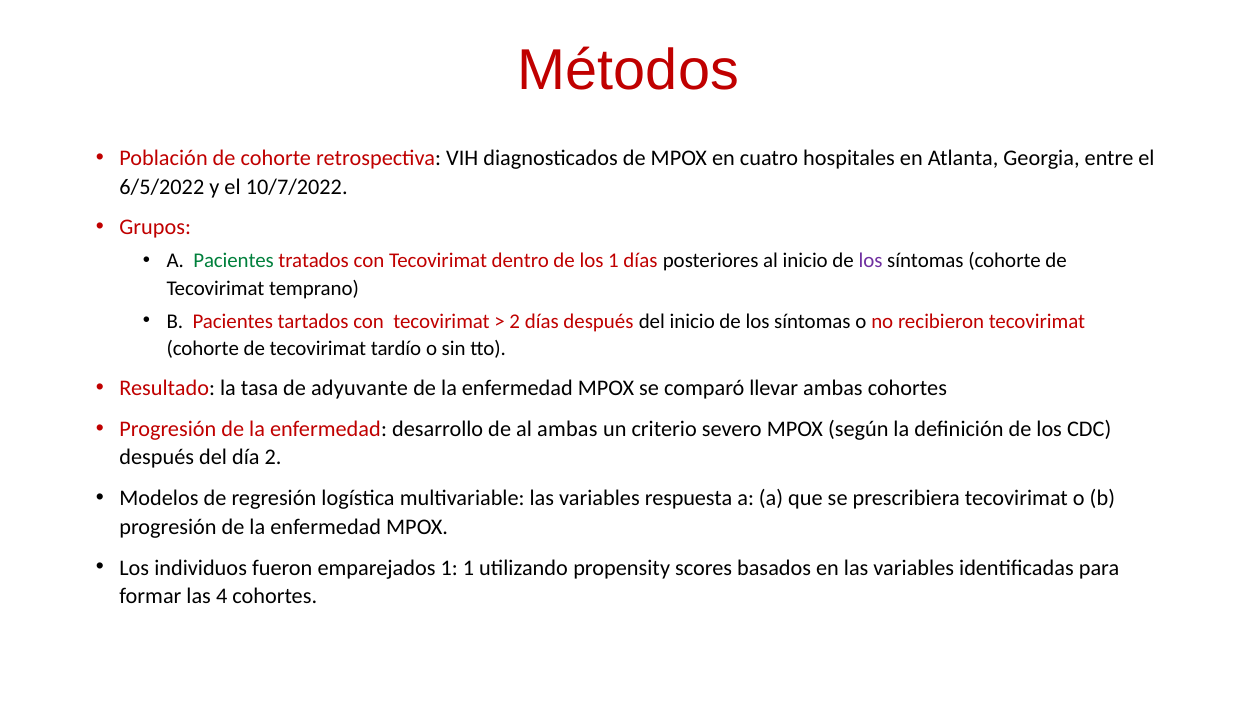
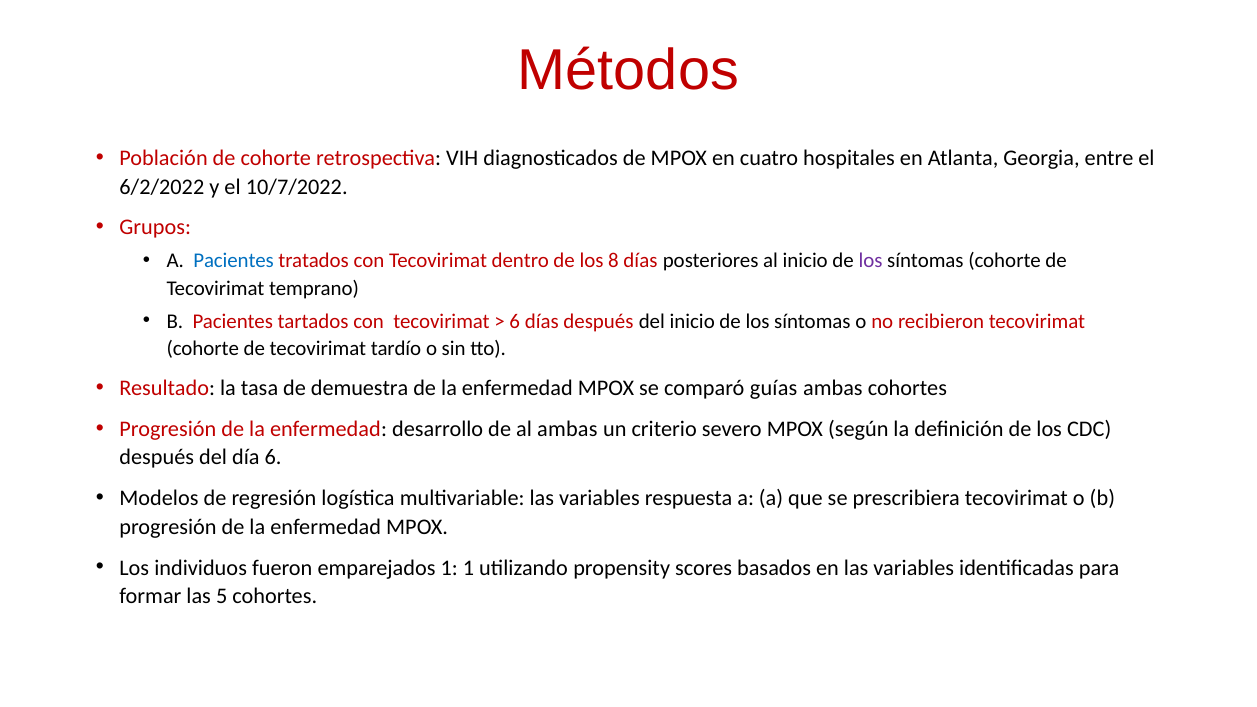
6/5/2022: 6/5/2022 -> 6/2/2022
Pacientes at (234, 261) colour: green -> blue
los 1: 1 -> 8
2 at (515, 321): 2 -> 6
adyuvante: adyuvante -> demuestra
llevar: llevar -> guías
día 2: 2 -> 6
4: 4 -> 5
